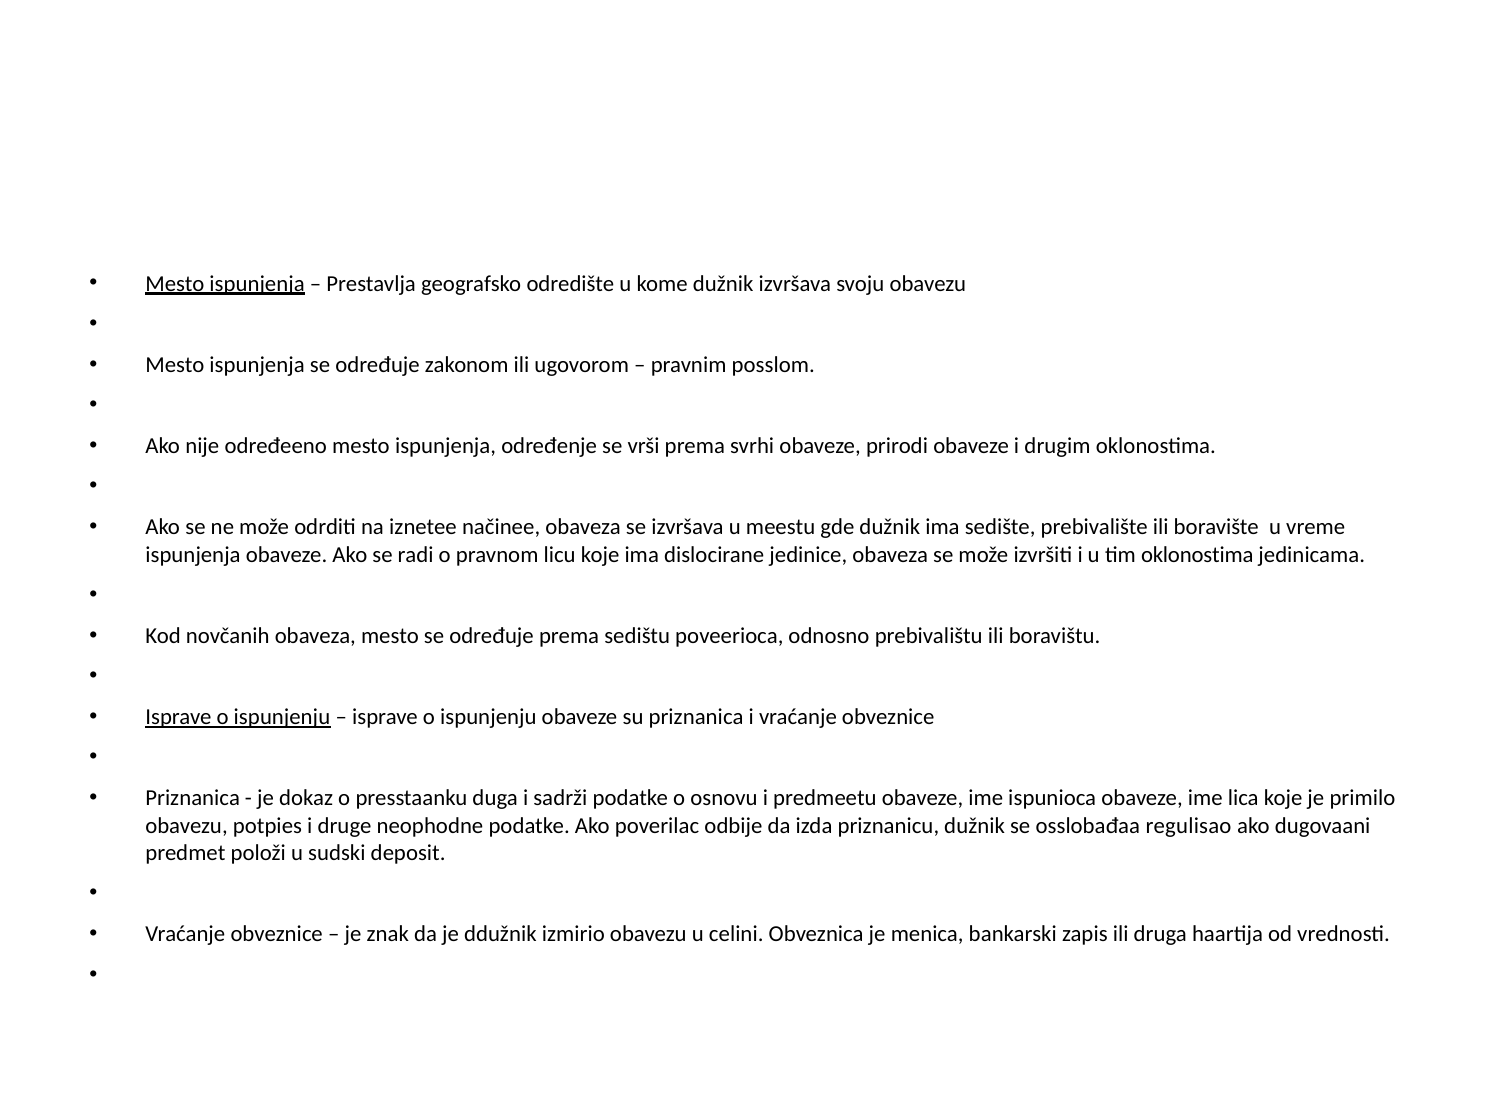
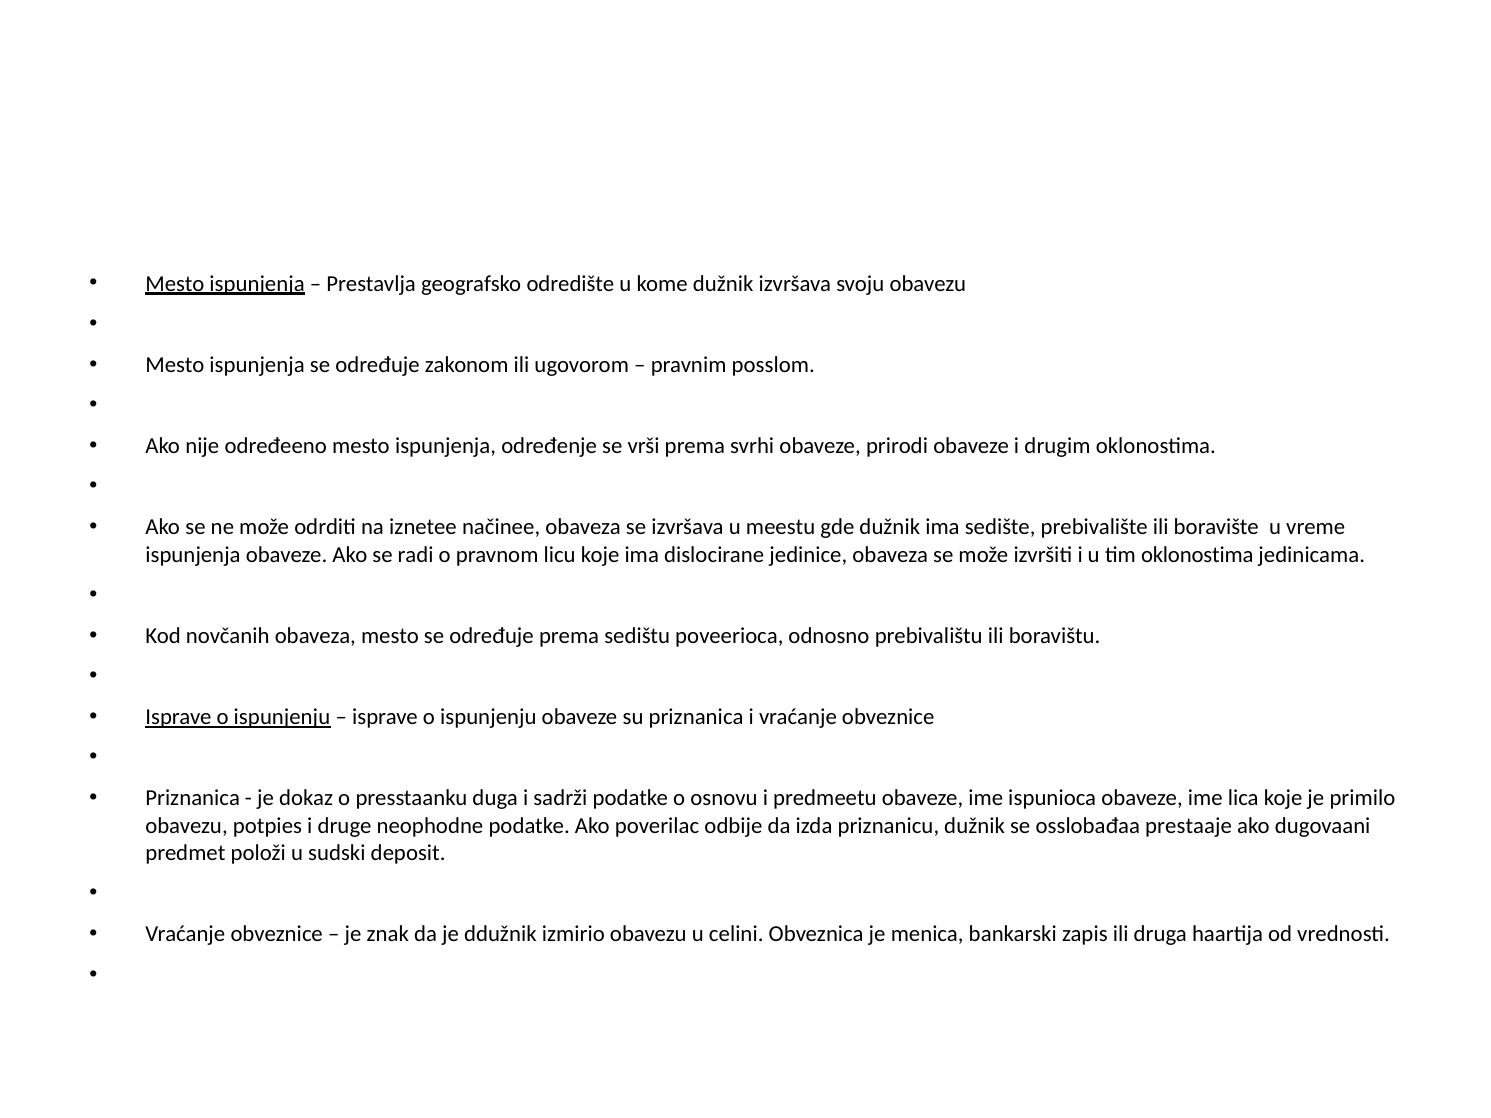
regulisao: regulisao -> prestaaje
